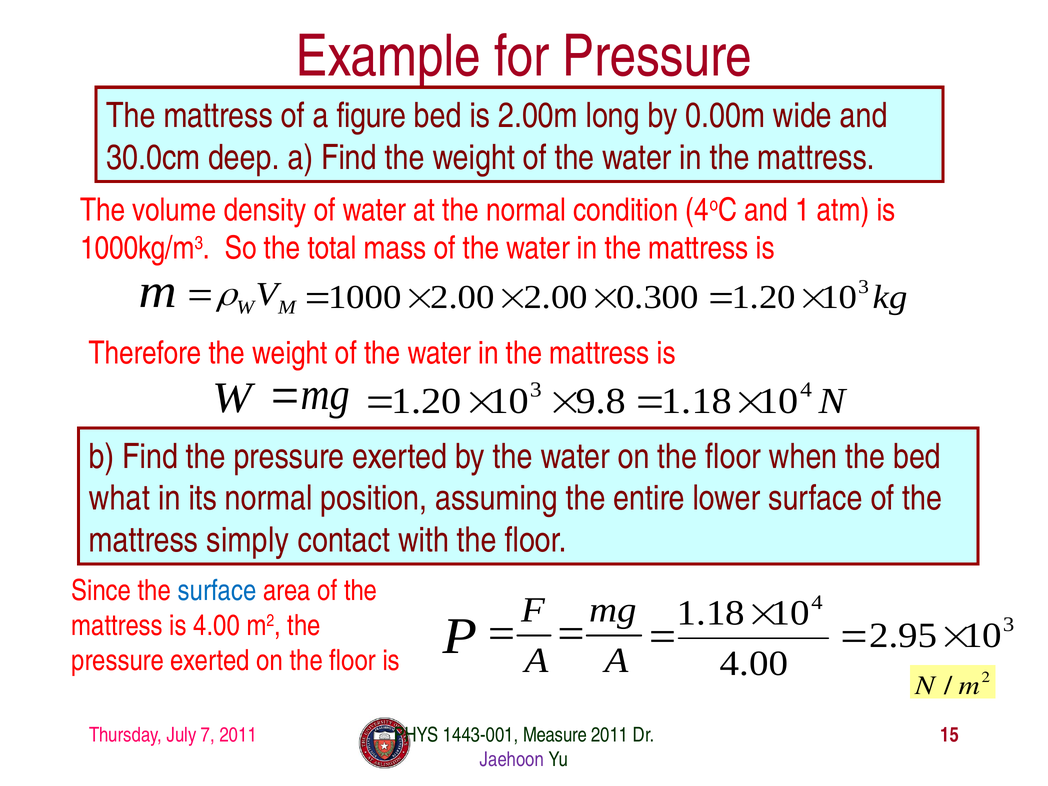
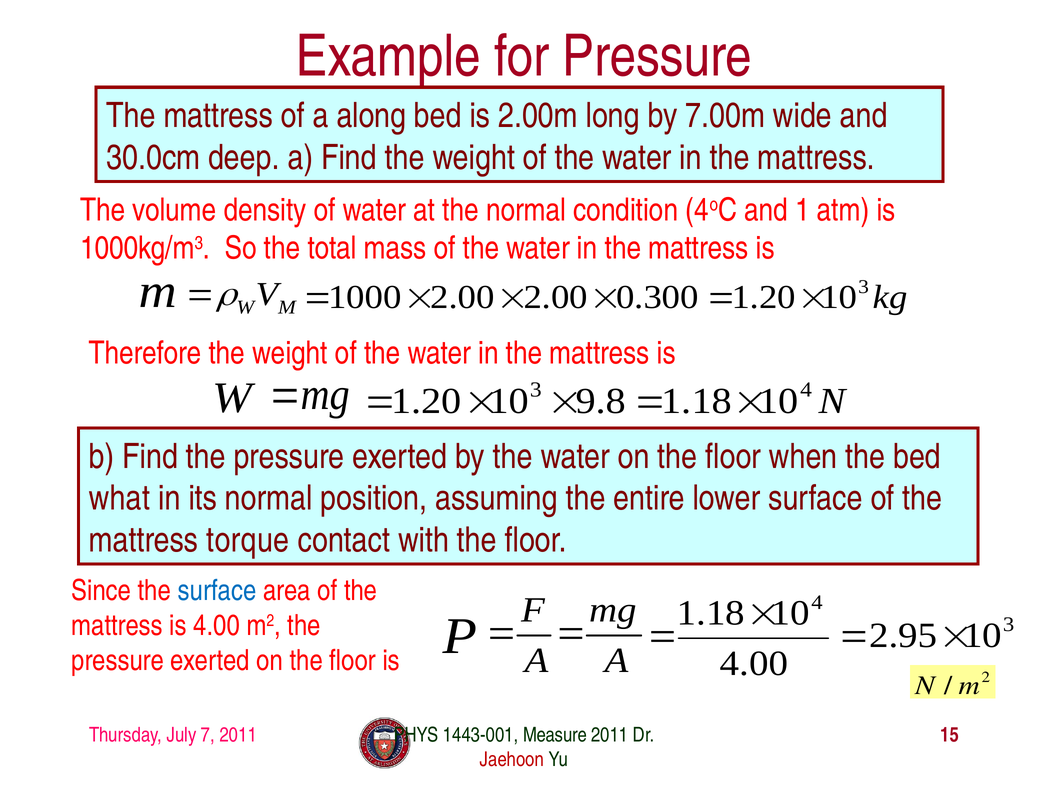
figure: figure -> along
0.00m: 0.00m -> 7.00m
simply: simply -> torque
Jaehoon colour: purple -> red
